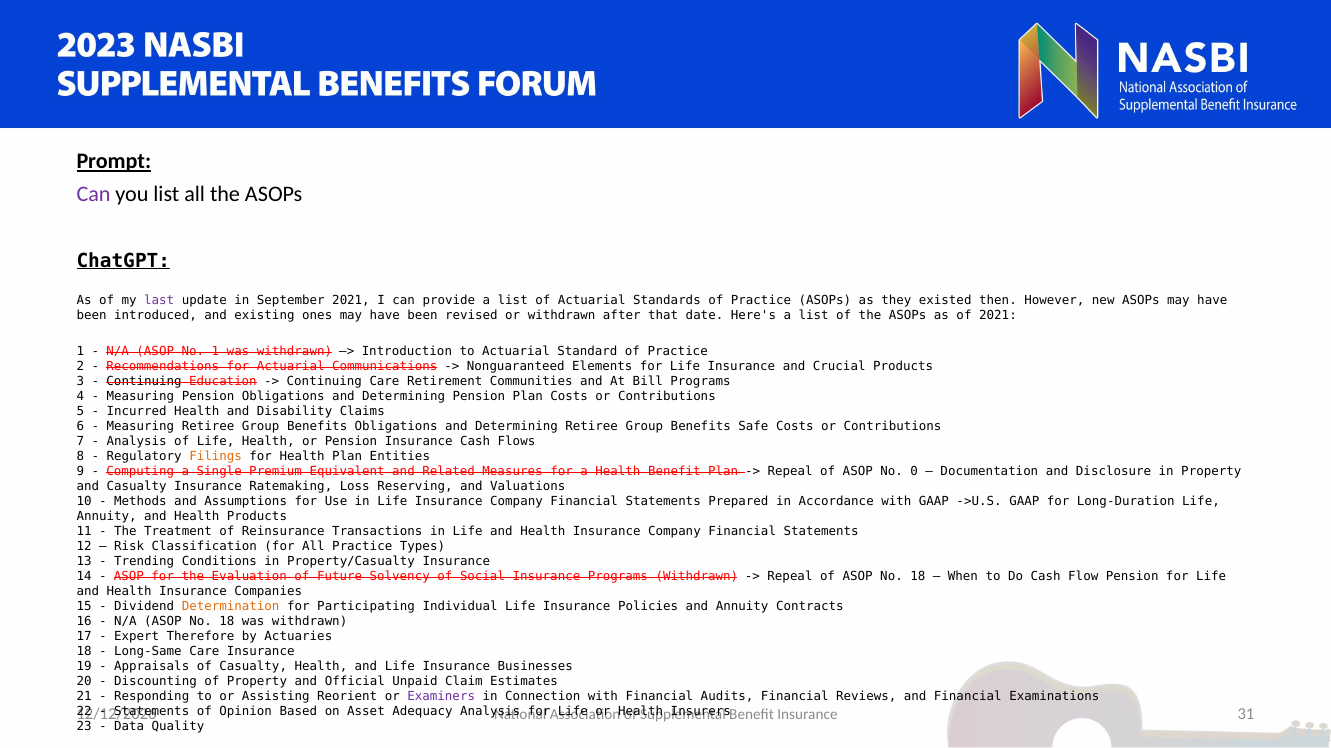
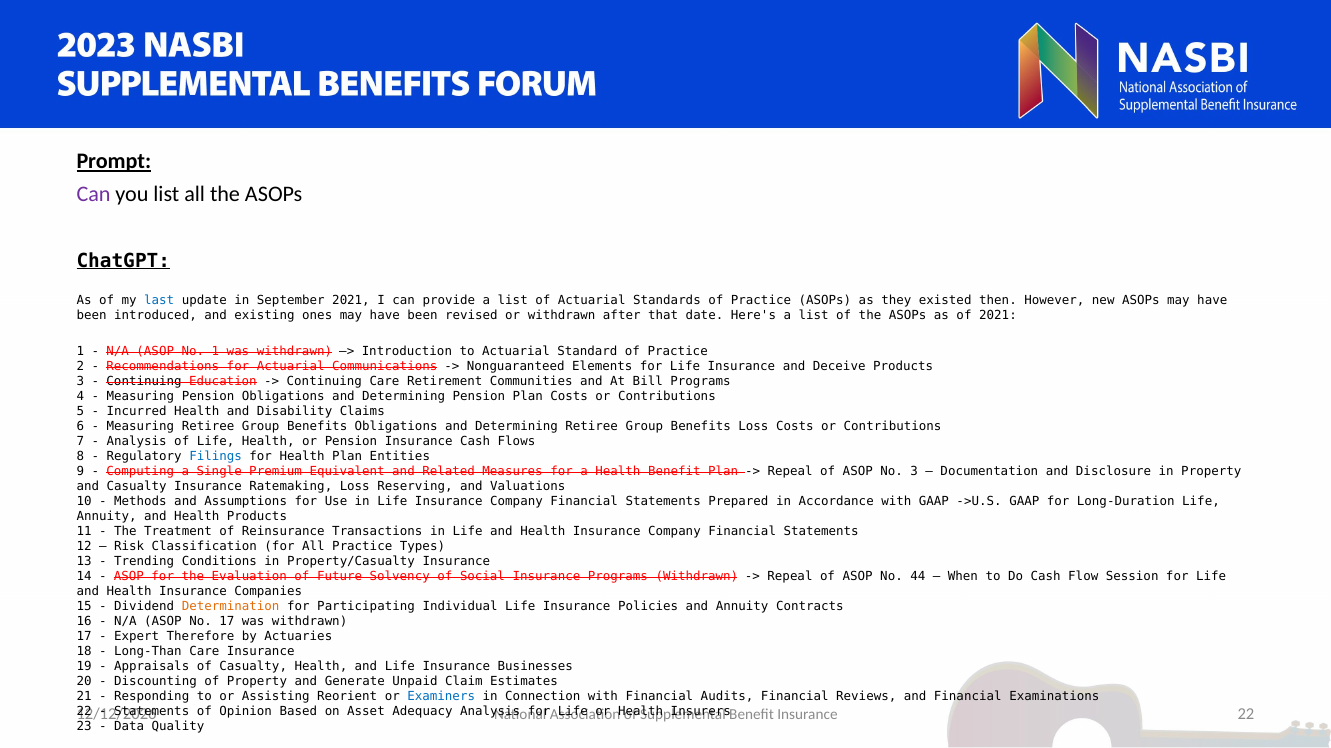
last colour: purple -> blue
Crucial: Crucial -> Deceive
Benefits Safe: Safe -> Loss
Filings colour: orange -> blue
No 0: 0 -> 3
of ASOP No 18: 18 -> 44
Flow Pension: Pension -> Session
N/A ASOP No 18: 18 -> 17
Long-Same: Long-Same -> Long-Than
Official: Official -> Generate
Examiners colour: purple -> blue
Insurance 31: 31 -> 22
